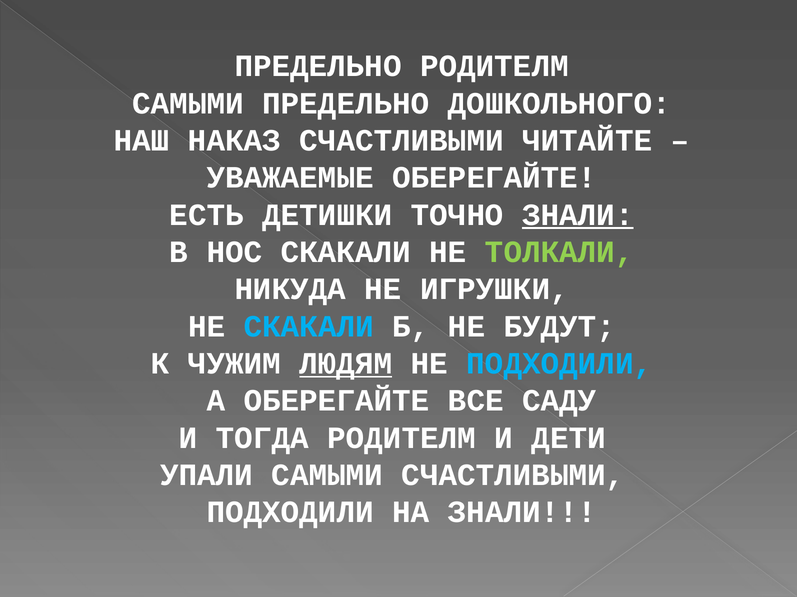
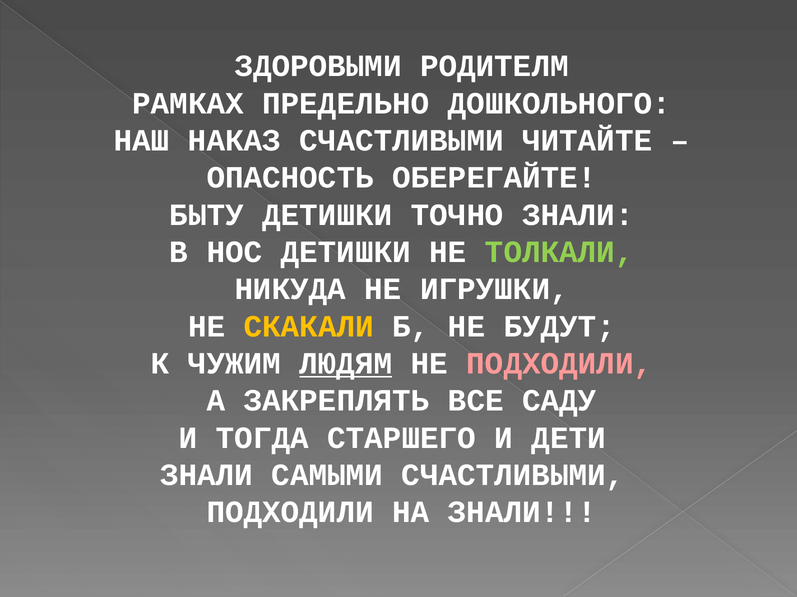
ПРЕДЕЛЬНО at (318, 66): ПРЕДЕЛЬНО -> ЗДОРОВЫМИ
САМЫМИ at (188, 103): САМЫМИ -> РАМКАХ
УВАЖАЕМЫЕ: УВАЖАЕМЫЕ -> ОПАСНОСТЬ
ЕСТЬ: ЕСТЬ -> БЫТУ
ЗНАЛИ at (578, 215) underline: present -> none
НОС СКАКАЛИ: СКАКАЛИ -> ДЕТИШКИ
СКАКАЛИ at (309, 327) colour: light blue -> yellow
ПОДХОДИЛИ at (559, 364) colour: light blue -> pink
А ОБЕРЕГАЙТЕ: ОБЕРЕГАЙТЕ -> ЗАКРЕПЛЯТЬ
ТОГДА РОДИТЕЛМ: РОДИТЕЛМ -> СТАРШЕГО
УПАЛИ at (207, 476): УПАЛИ -> ЗНАЛИ
